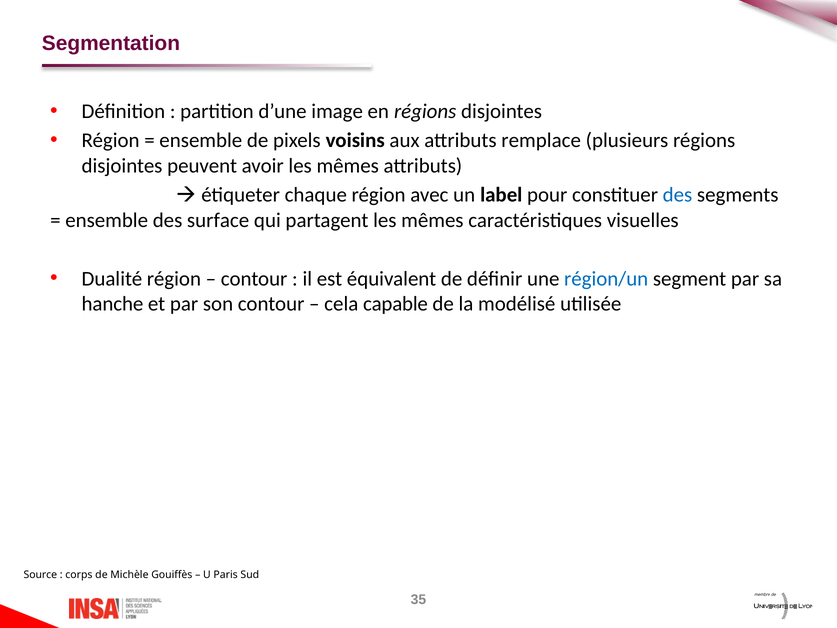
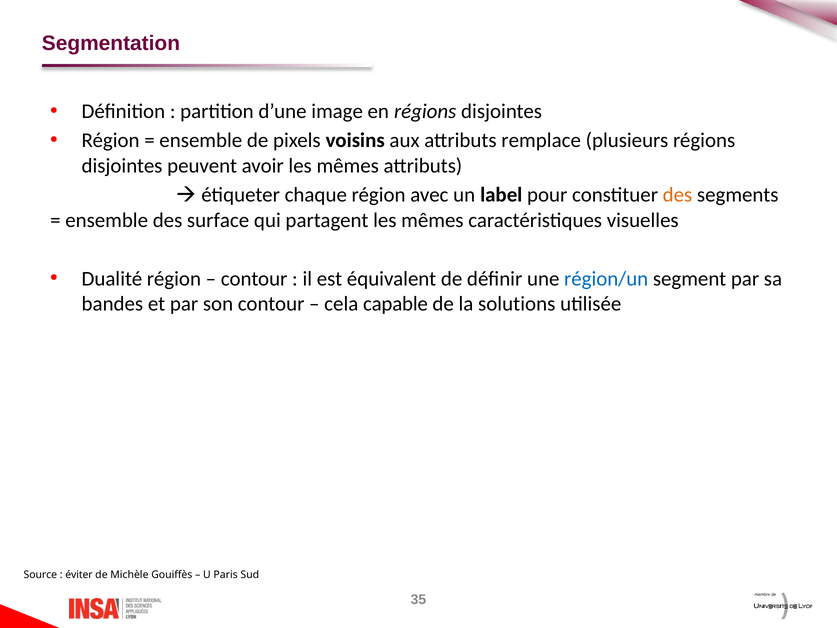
des at (677, 195) colour: blue -> orange
hanche: hanche -> bandes
modélisé: modélisé -> solutions
corps: corps -> éviter
